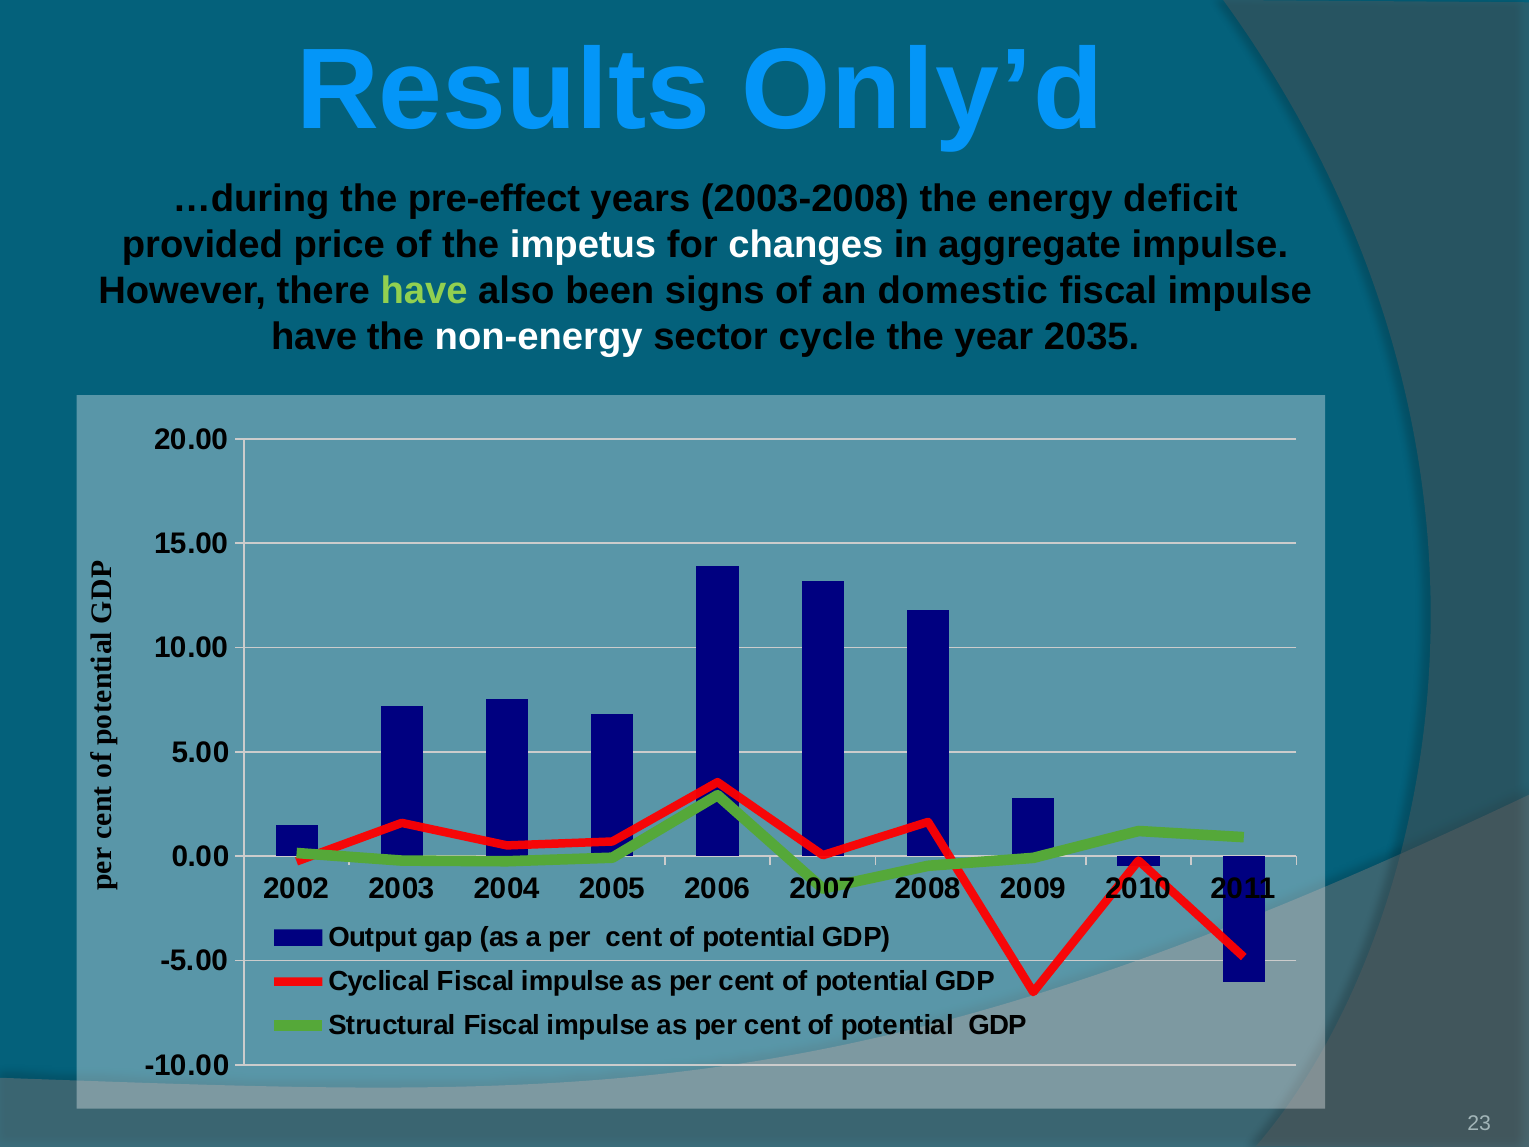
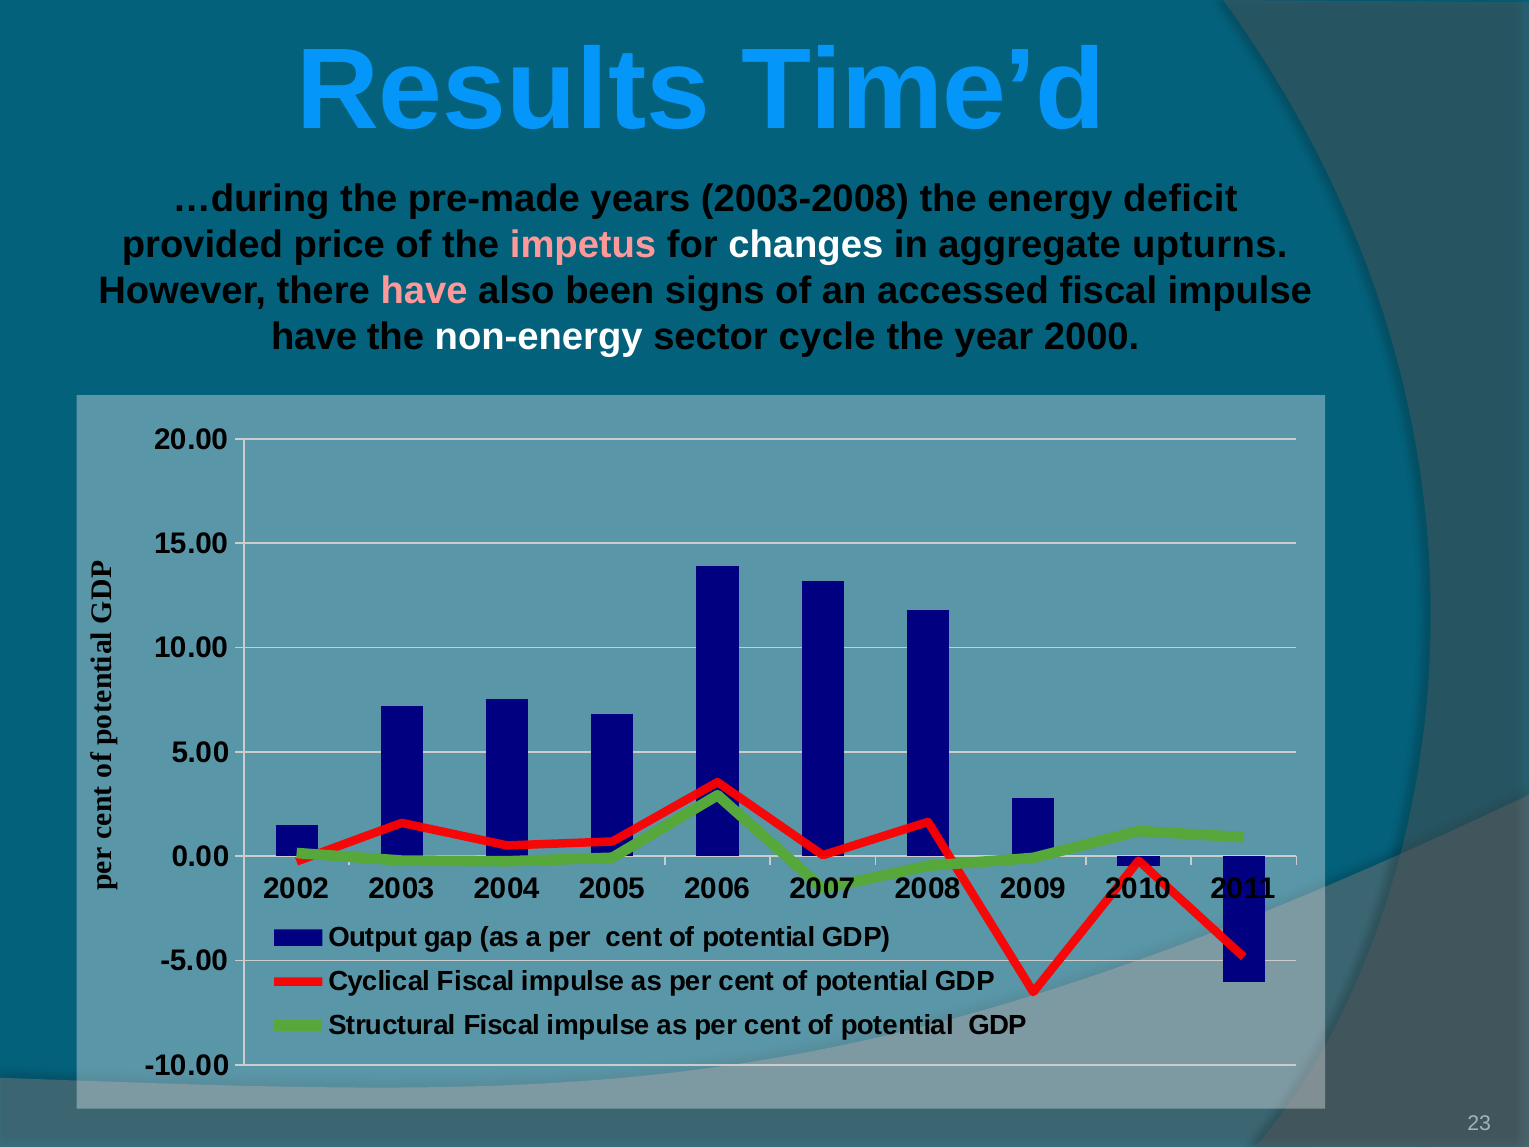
Only’d: Only’d -> Time’d
pre-effect: pre-effect -> pre-made
impetus colour: white -> pink
aggregate impulse: impulse -> upturns
have at (424, 290) colour: light green -> pink
domestic: domestic -> accessed
2035: 2035 -> 2000
